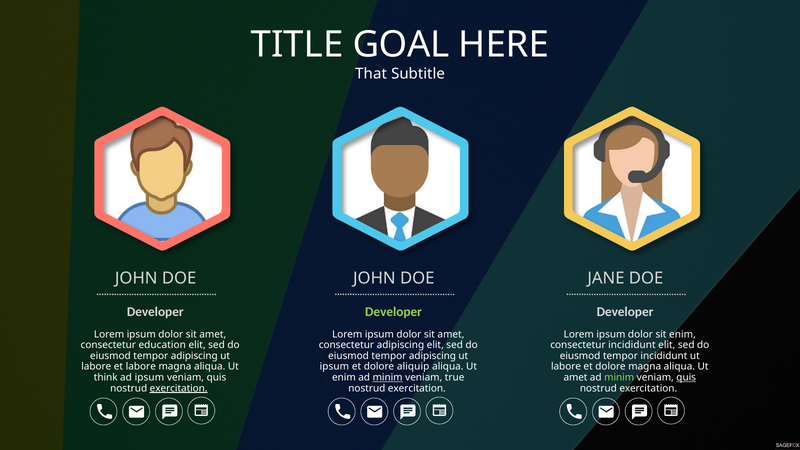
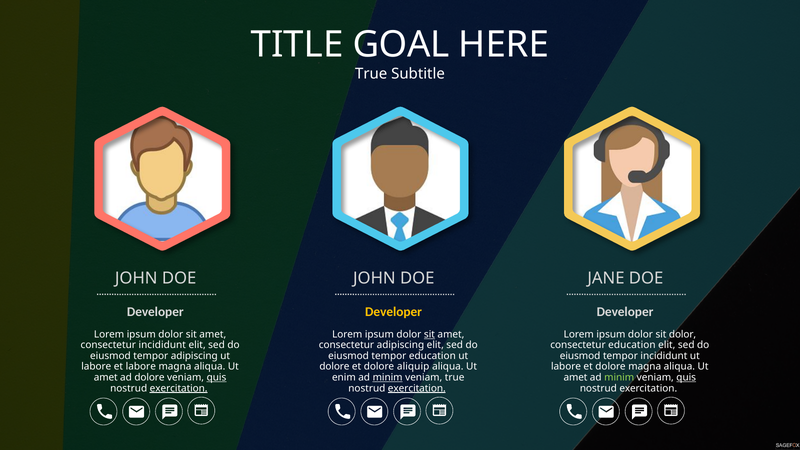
That at (371, 74): That -> True
Developer at (394, 312) colour: light green -> yellow
sit at (429, 334) underline: none -> present
sit enim: enim -> dolor
consectetur education: education -> incididunt
consectetur incididunt: incididunt -> education
adipiscing at (432, 356): adipiscing -> education
ipsum at (334, 367): ipsum -> dolore
think at (106, 377): think -> amet
ad ipsum: ipsum -> dolore
quis at (216, 377) underline: none -> present
exercitation at (417, 388) underline: none -> present
